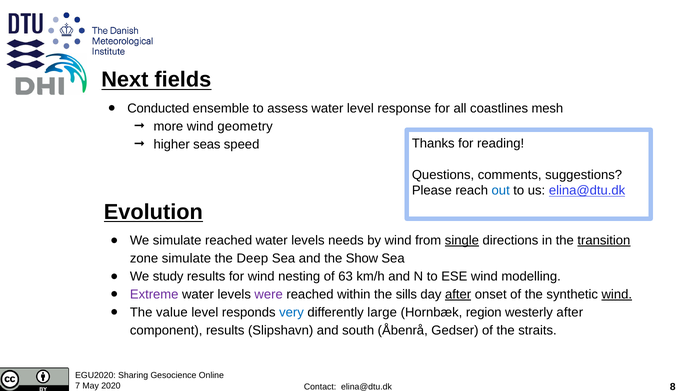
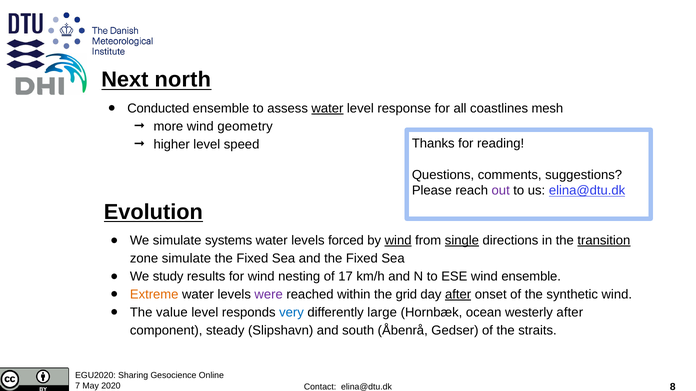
fields: fields -> north
water at (327, 109) underline: none -> present
higher seas: seas -> level
out colour: blue -> purple
simulate reached: reached -> systems
needs: needs -> forced
wind at (398, 241) underline: none -> present
Deep at (252, 259): Deep -> Fixed
and the Show: Show -> Fixed
63: 63 -> 17
wind modelling: modelling -> ensemble
Extreme colour: purple -> orange
sills: sills -> grid
wind at (617, 295) underline: present -> none
region: region -> ocean
component results: results -> steady
